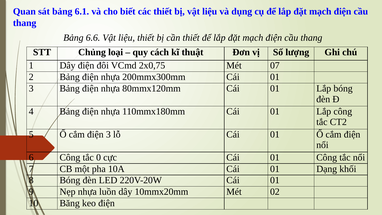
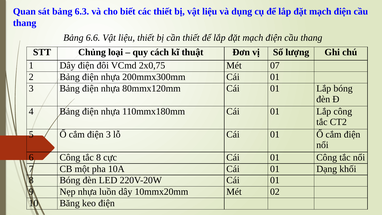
6.1: 6.1 -> 6.3
tắc 0: 0 -> 8
